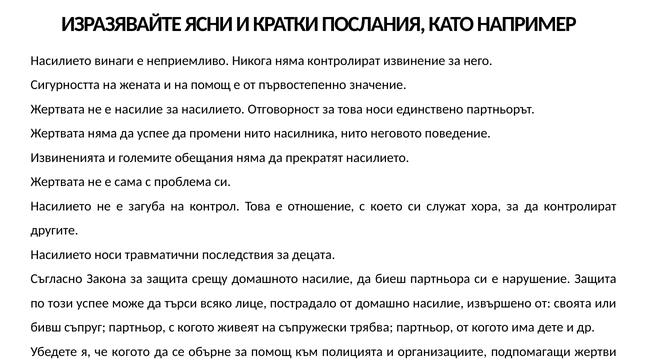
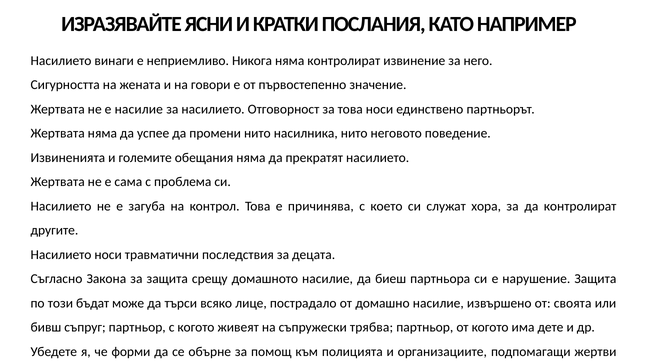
на помощ: помощ -> говори
отношение: отношение -> причинява
този успее: успее -> бъдат
че когото: когото -> форми
